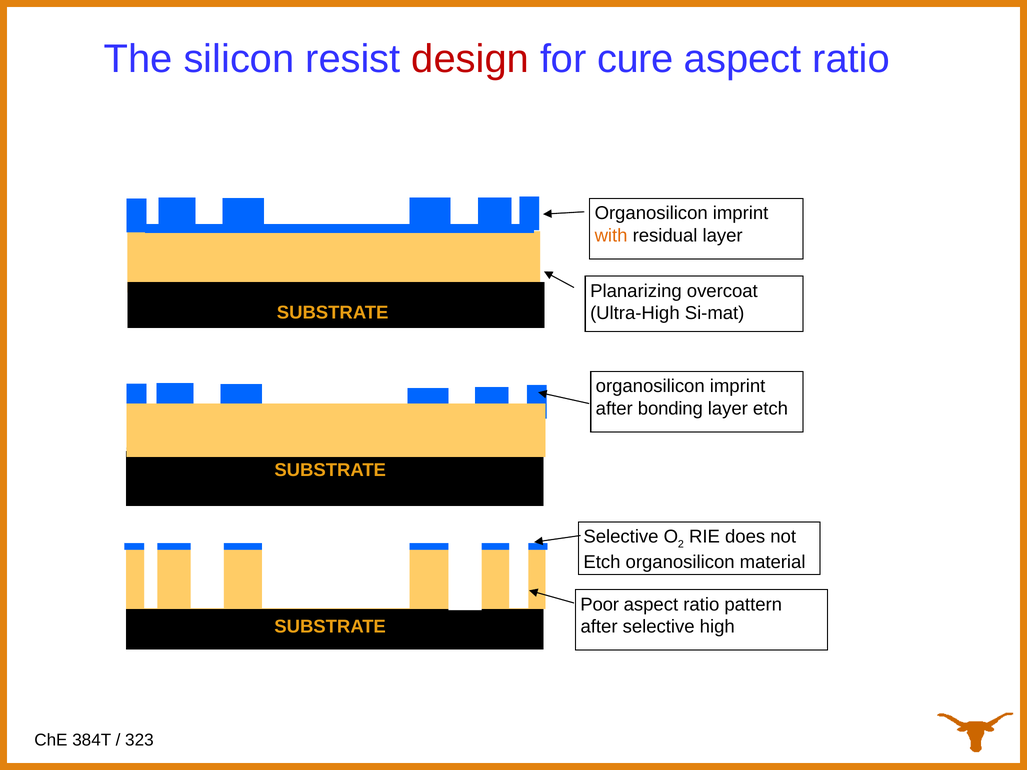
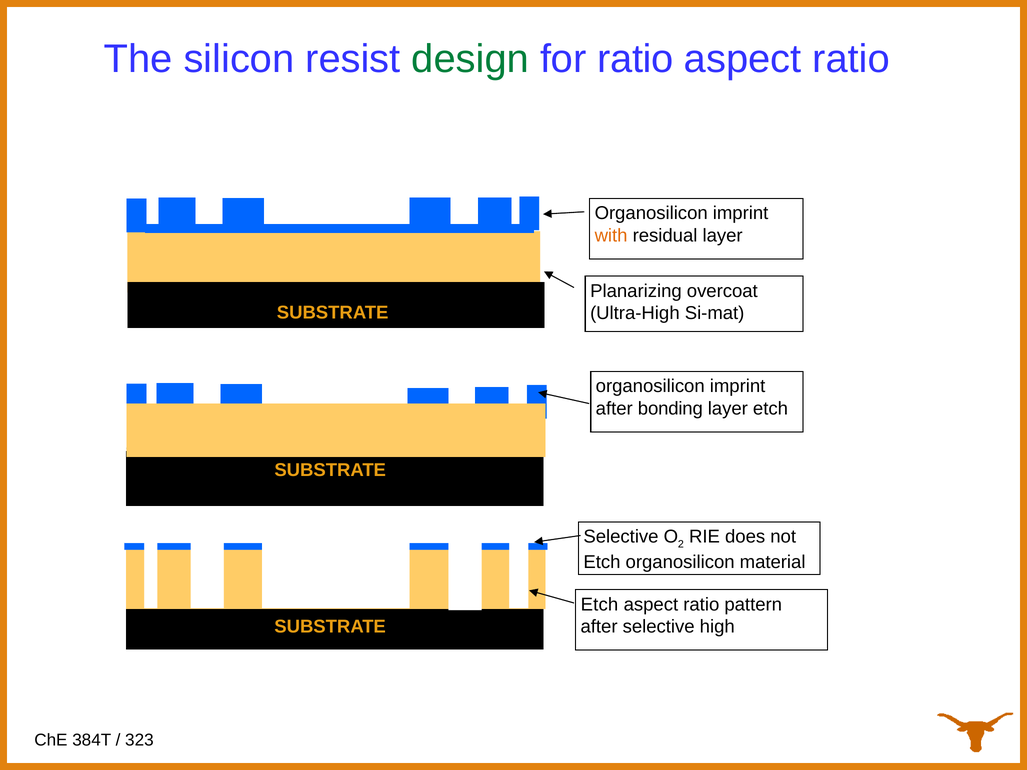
design colour: red -> green
for cure: cure -> ratio
Poor at (600, 605): Poor -> Etch
